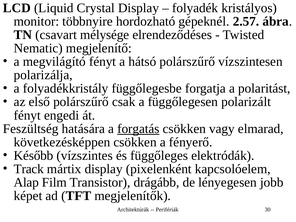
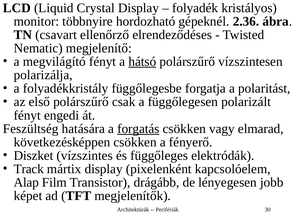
2.57: 2.57 -> 2.36
mélysége: mélysége -> ellenőrző
hátsó underline: none -> present
Később: Később -> Diszket
